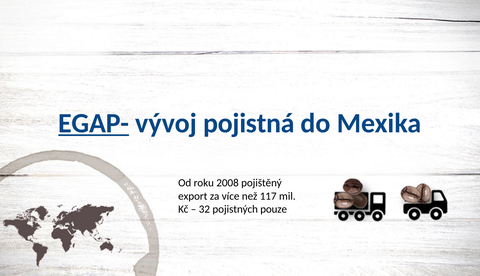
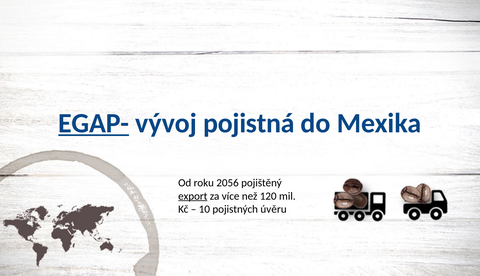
2008: 2008 -> 2056
export underline: none -> present
117: 117 -> 120
32: 32 -> 10
pouze: pouze -> úvěru
